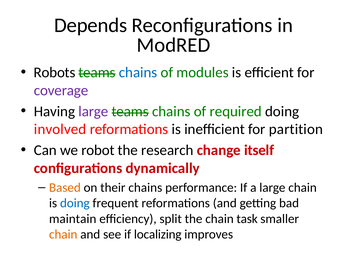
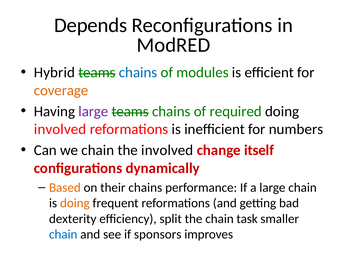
Robots: Robots -> Hybrid
coverage colour: purple -> orange
partition: partition -> numbers
we robot: robot -> chain
the research: research -> involved
doing at (75, 203) colour: blue -> orange
maintain: maintain -> dexterity
chain at (63, 235) colour: orange -> blue
localizing: localizing -> sponsors
